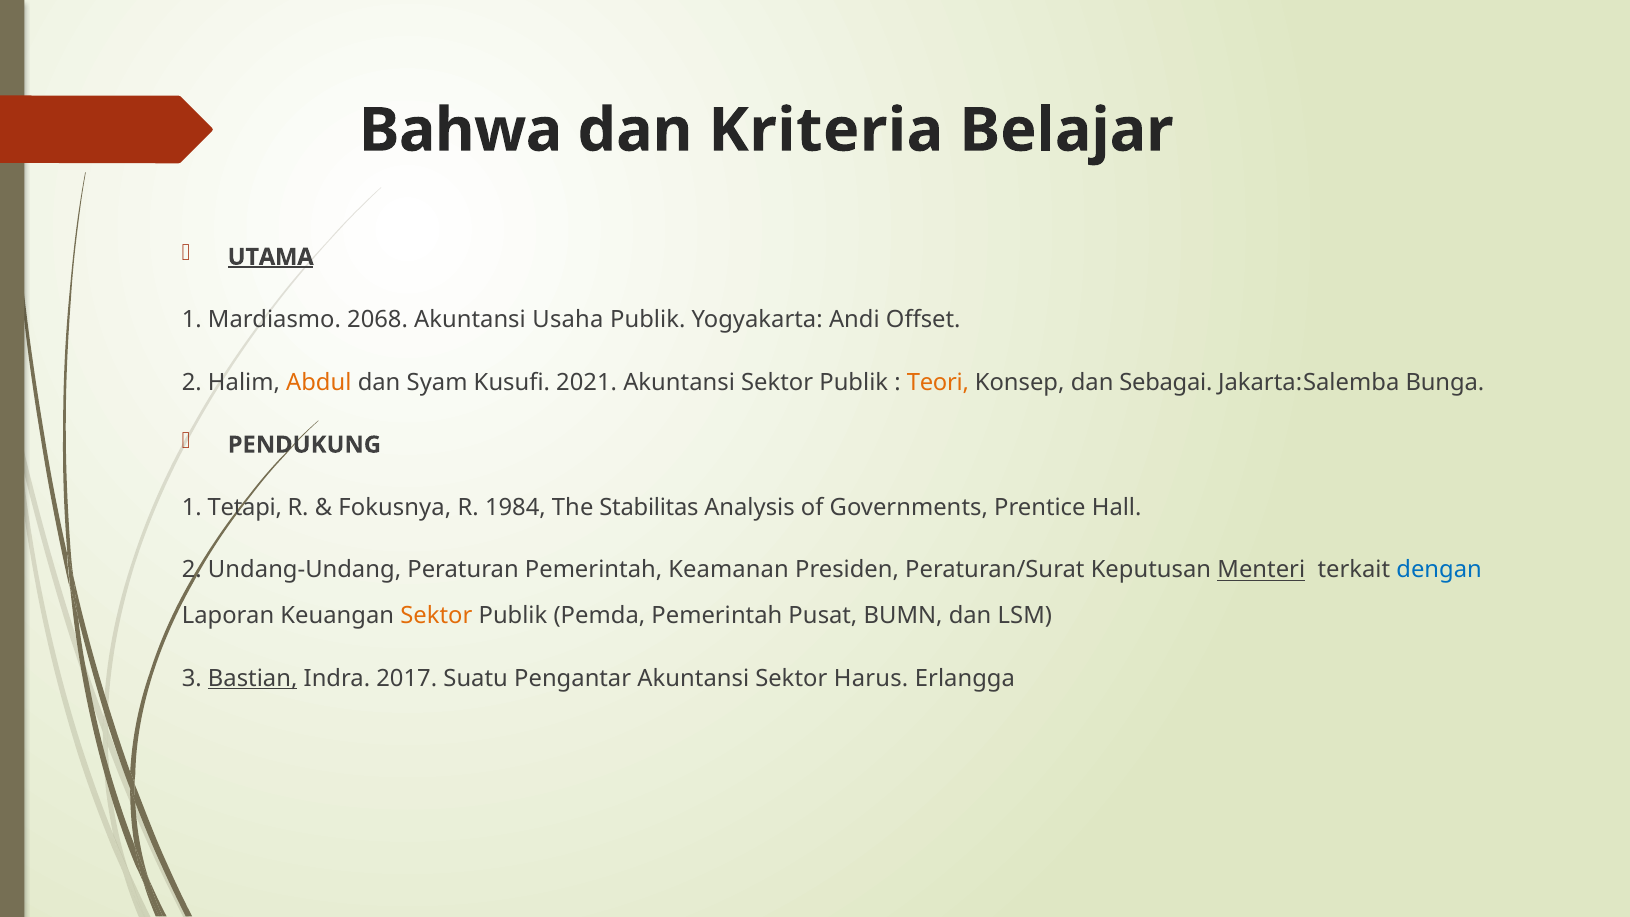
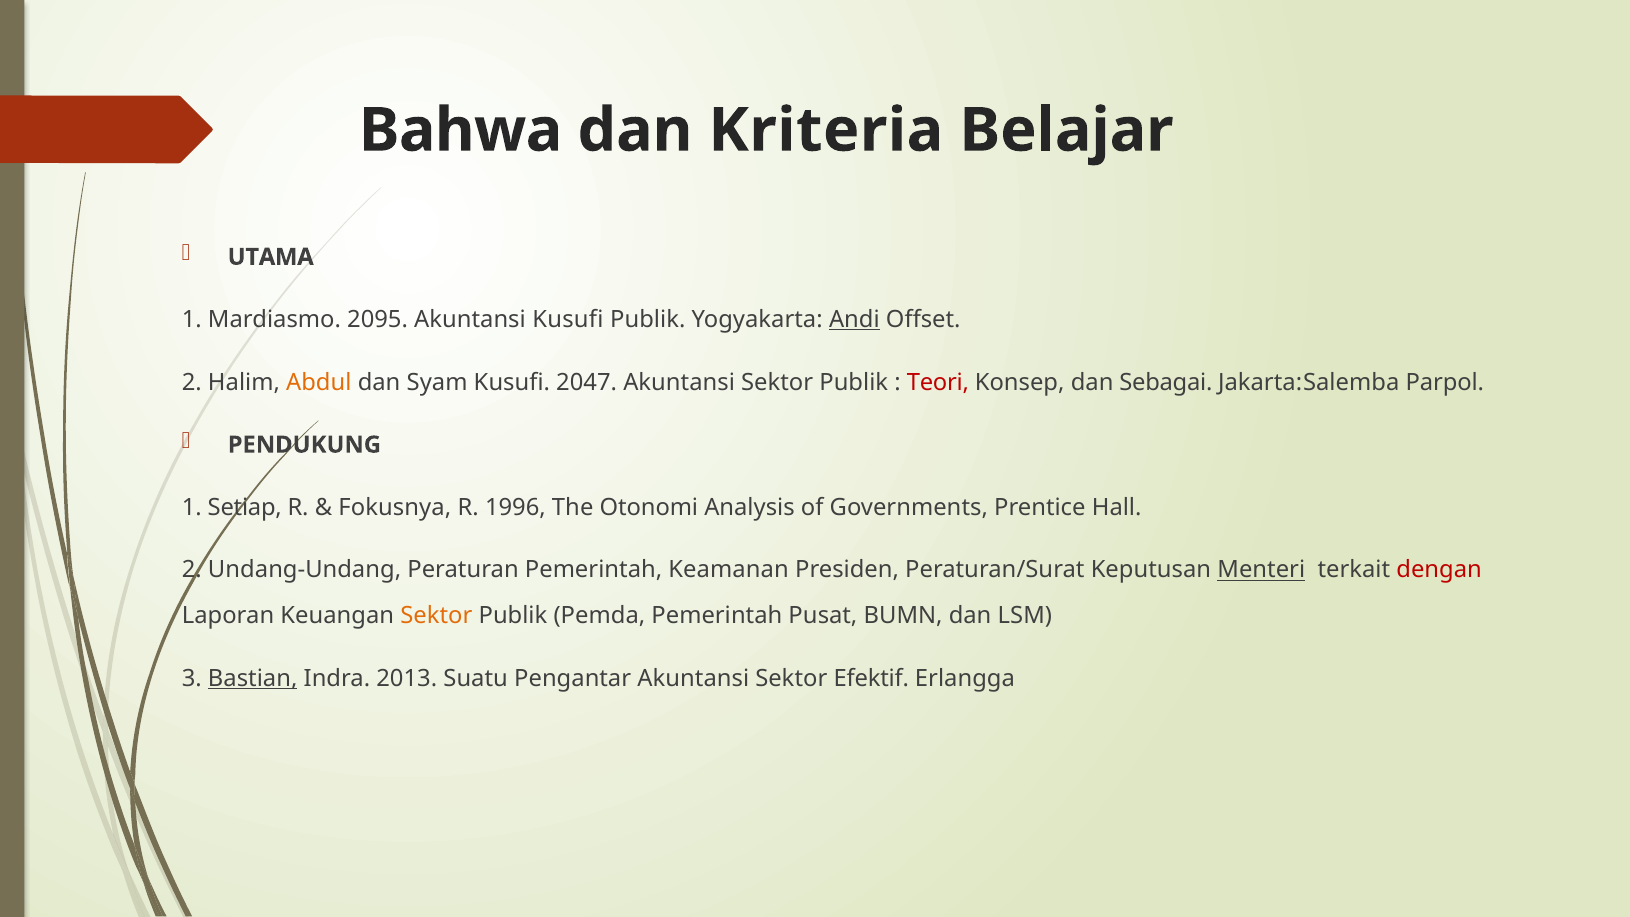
UTAMA underline: present -> none
2068: 2068 -> 2095
Akuntansi Usaha: Usaha -> Kusufi
Andi underline: none -> present
2021: 2021 -> 2047
Teori colour: orange -> red
Bunga: Bunga -> Parpol
Tetapi: Tetapi -> Setiap
1984: 1984 -> 1996
Stabilitas: Stabilitas -> Otonomi
dengan colour: blue -> red
2017: 2017 -> 2013
Harus: Harus -> Efektif
